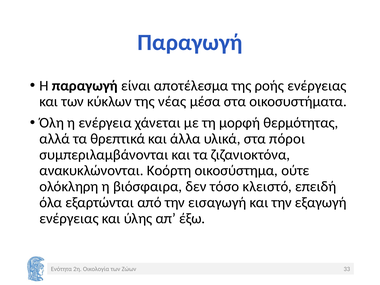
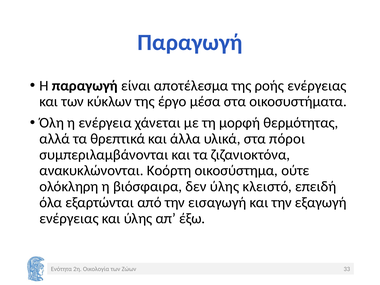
νέας: νέας -> έργο
δεν τόσο: τόσο -> ύλης
